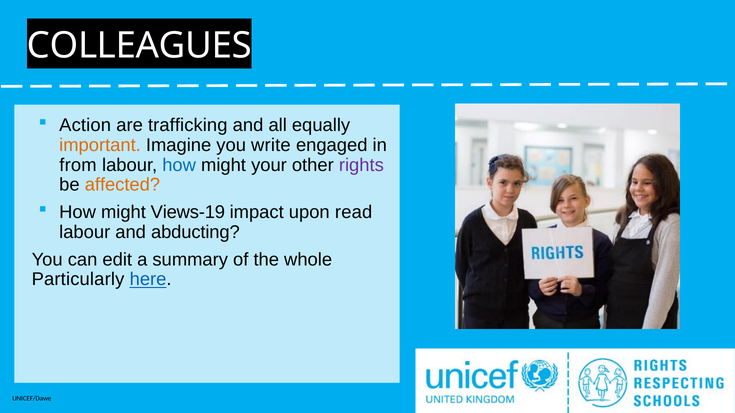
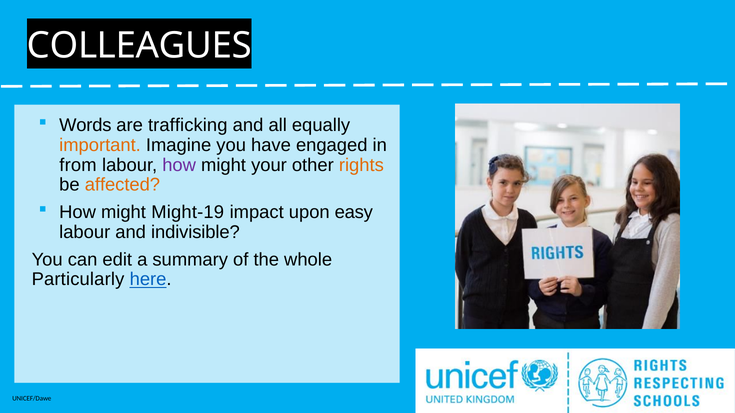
Action: Action -> Words
write: write -> have
how at (179, 165) colour: blue -> purple
rights colour: purple -> orange
Views-19: Views-19 -> Might-19
read: read -> easy
abducting: abducting -> indivisible
